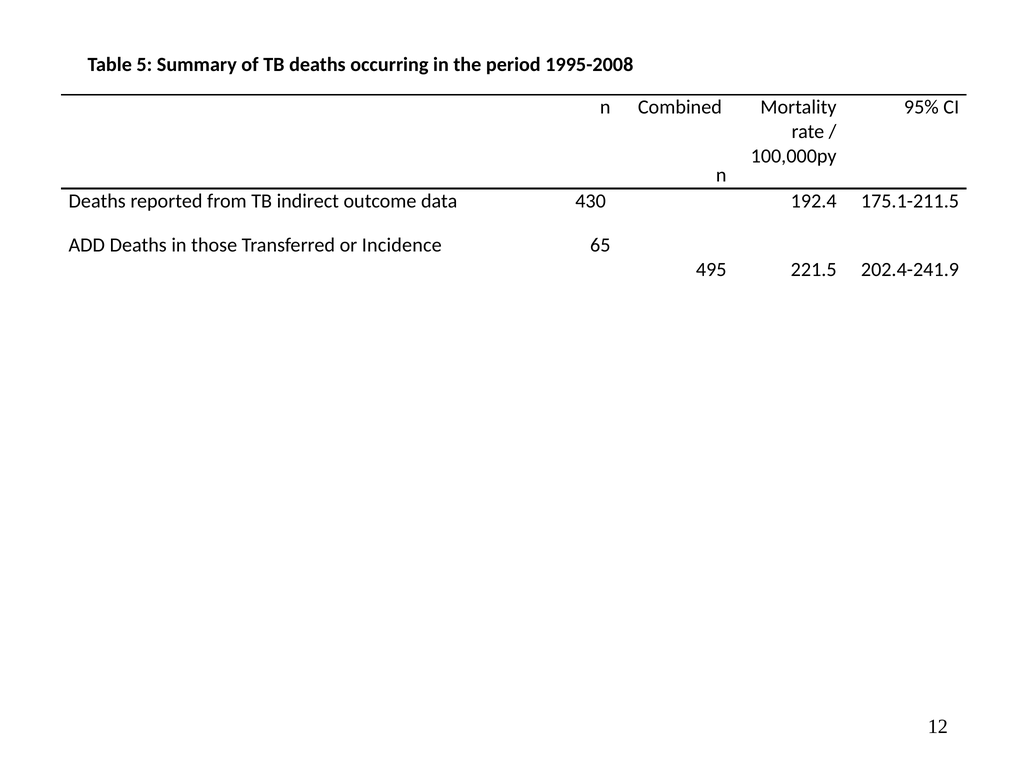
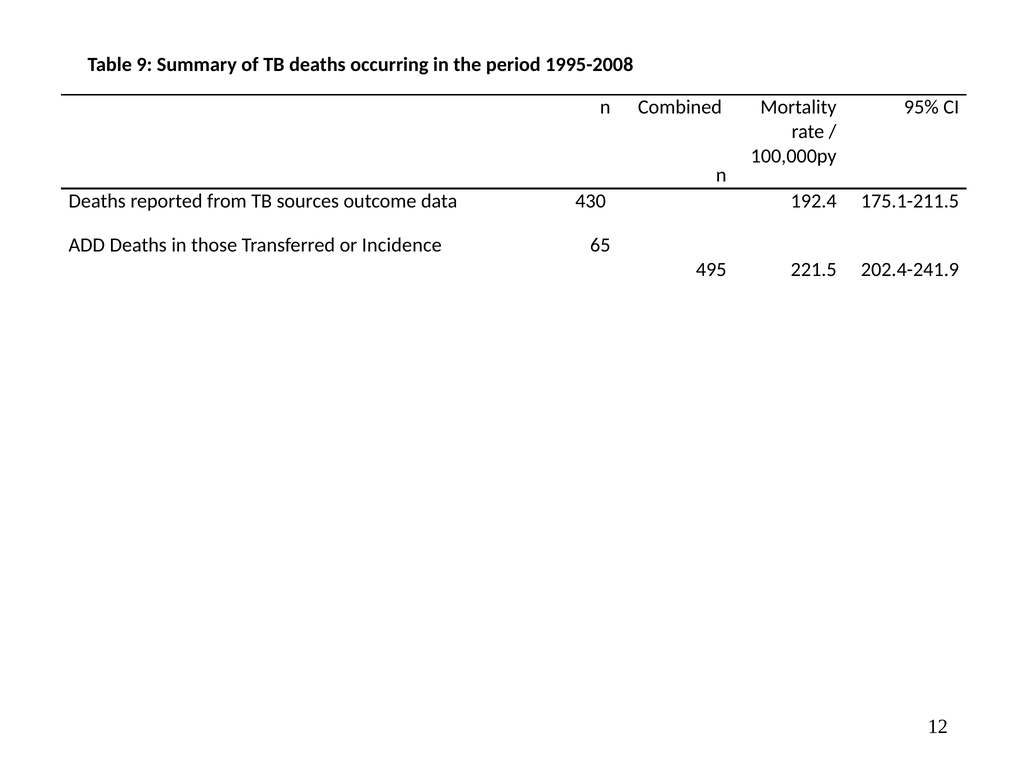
5: 5 -> 9
indirect: indirect -> sources
